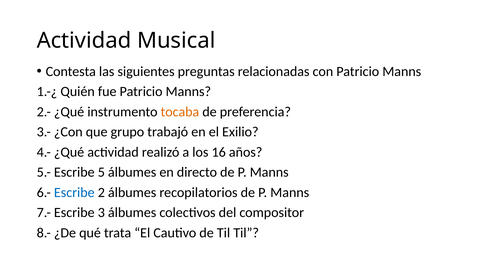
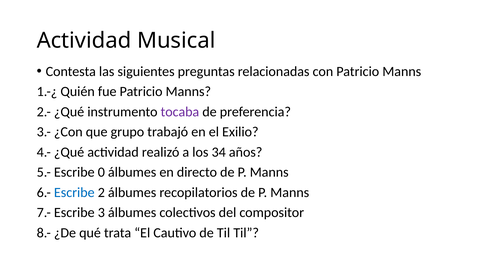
tocaba colour: orange -> purple
16: 16 -> 34
5: 5 -> 0
